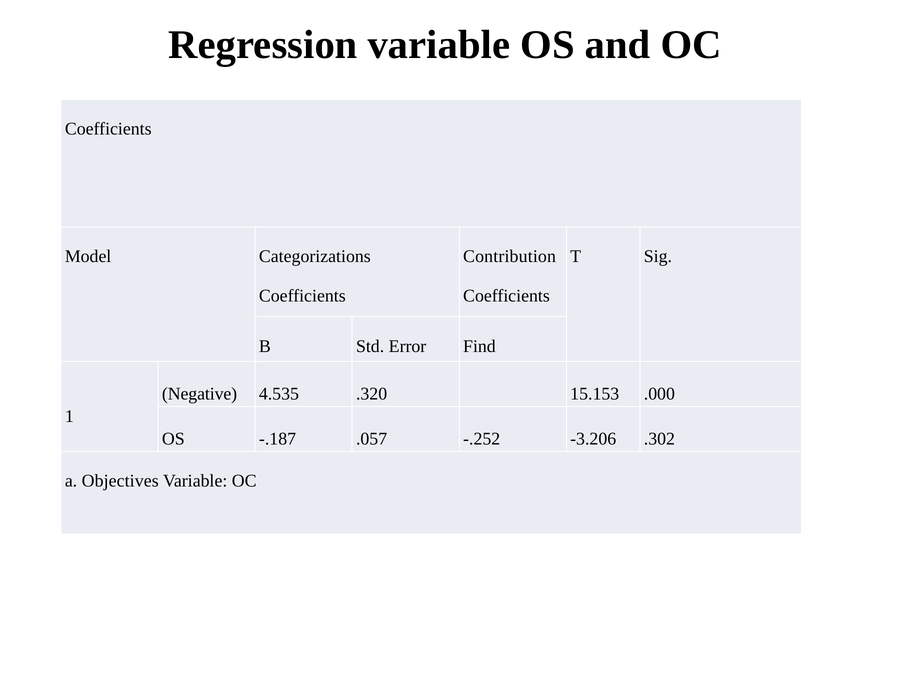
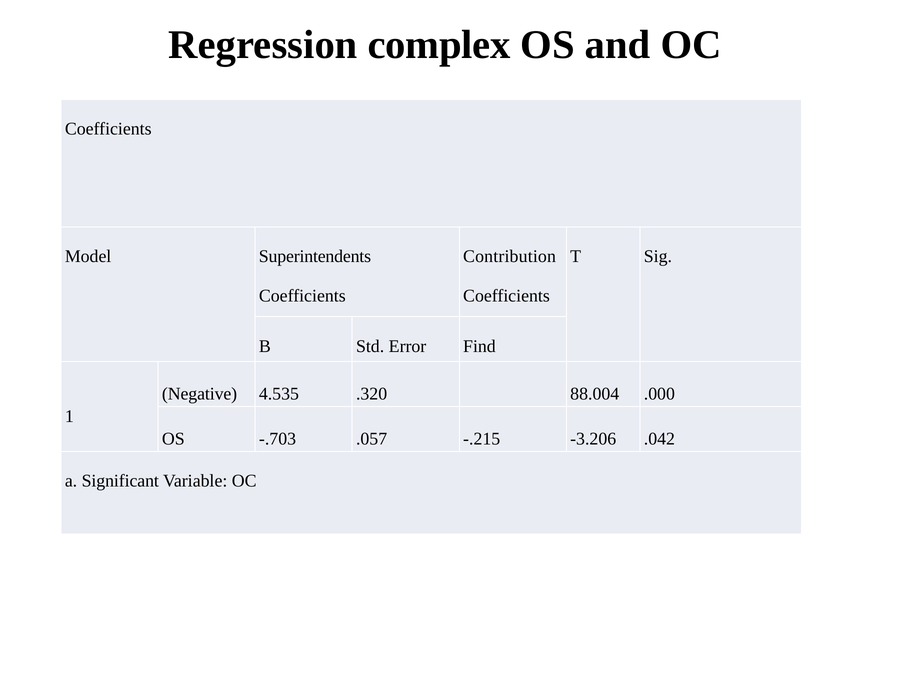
Regression variable: variable -> complex
Categorizations: Categorizations -> Superintendents
15.153: 15.153 -> 88.004
-.187: -.187 -> -.703
-.252: -.252 -> -.215
.302: .302 -> .042
Objectives: Objectives -> Significant
